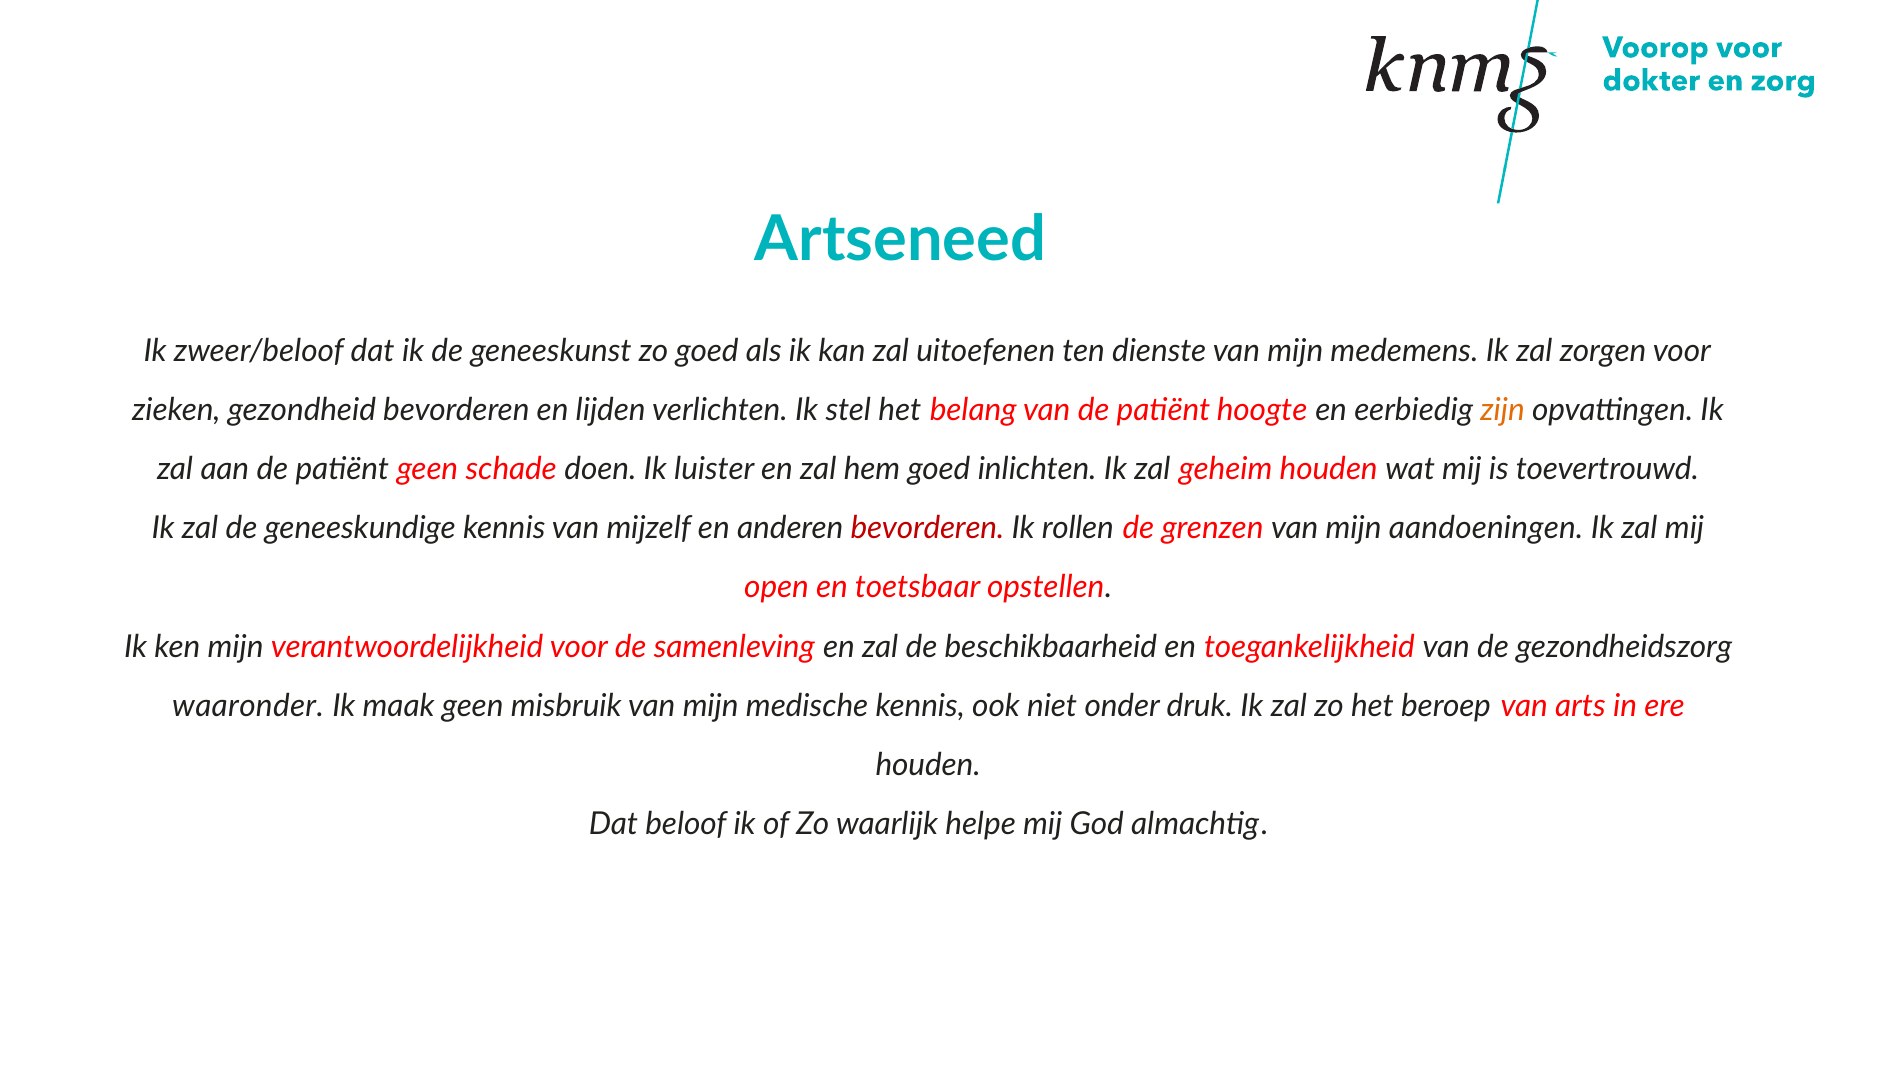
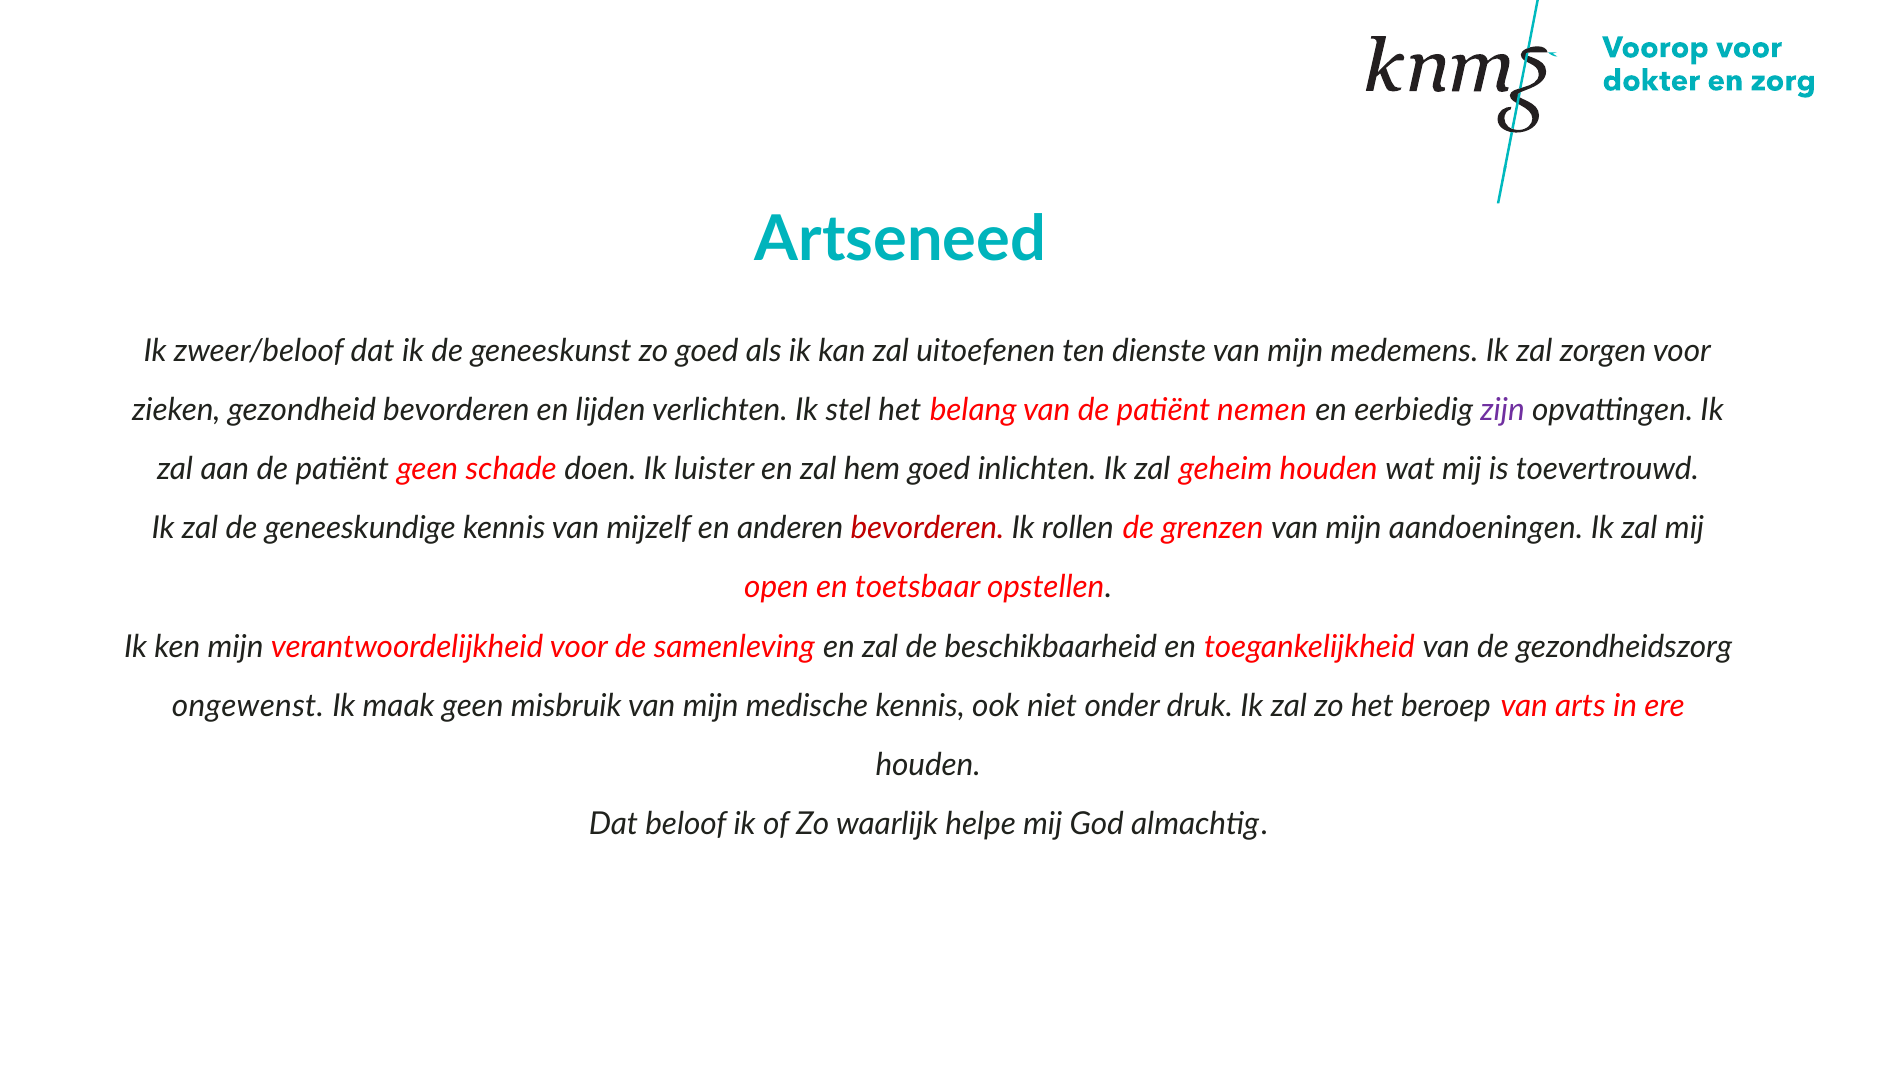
hoogte: hoogte -> nemen
zijn colour: orange -> purple
waaronder: waaronder -> ongewenst
